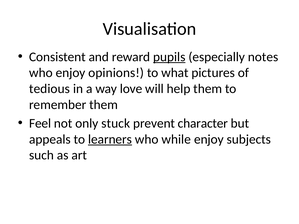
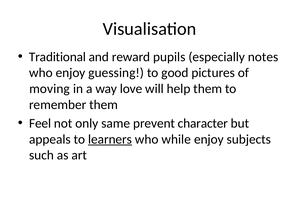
Consistent: Consistent -> Traditional
pupils underline: present -> none
opinions: opinions -> guessing
what: what -> good
tedious: tedious -> moving
stuck: stuck -> same
